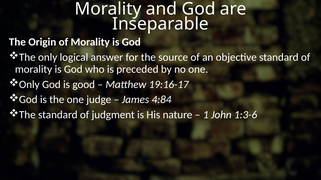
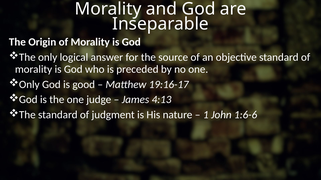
4:84: 4:84 -> 4:13
1:3-6: 1:3-6 -> 1:6-6
